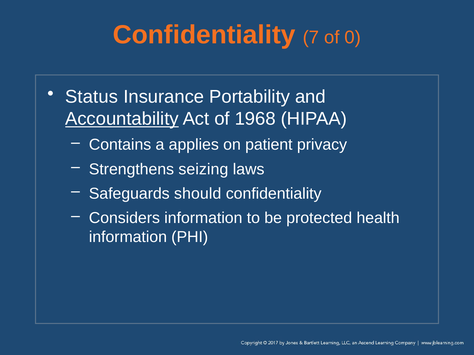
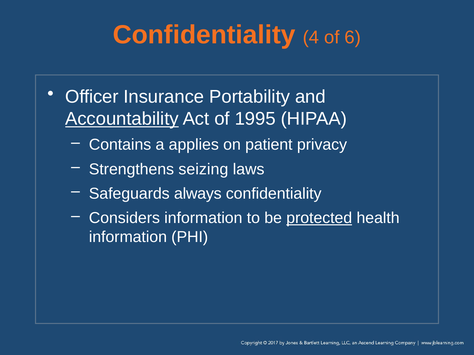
7: 7 -> 4
0: 0 -> 6
Status: Status -> Officer
1968: 1968 -> 1995
should: should -> always
protected underline: none -> present
